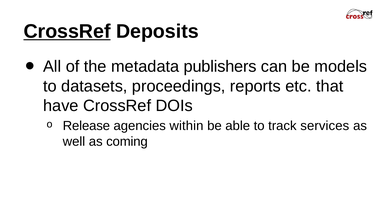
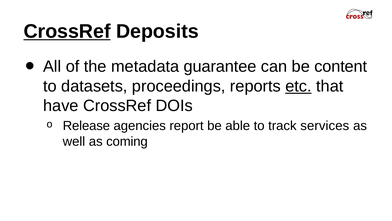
publishers: publishers -> guarantee
models: models -> content
etc underline: none -> present
within: within -> report
